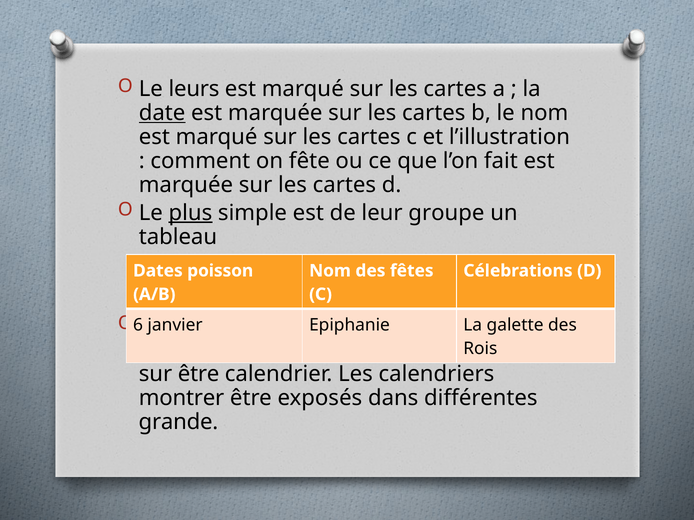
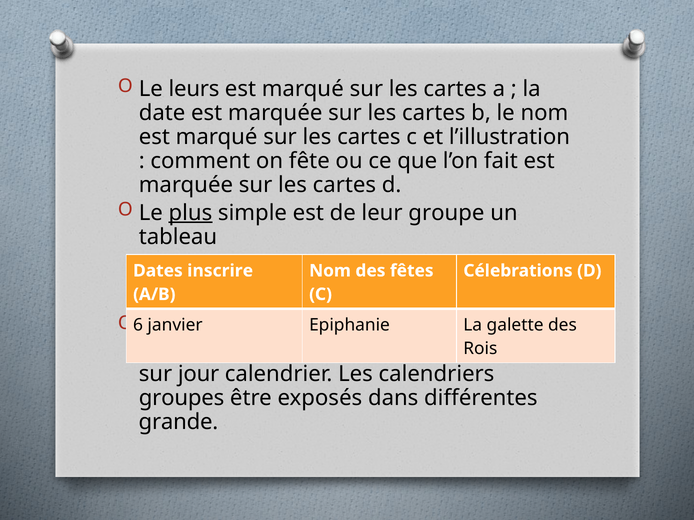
date underline: present -> none
poisson: poisson -> inscrire
sur être: être -> jour
montrer: montrer -> groupes
